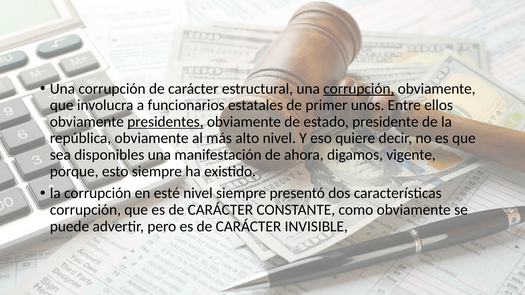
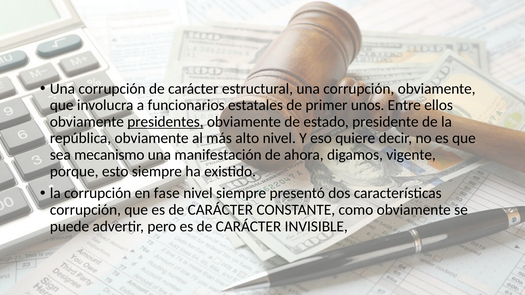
corrupción at (359, 89) underline: present -> none
disponibles: disponibles -> mecanismo
esté: esté -> fase
